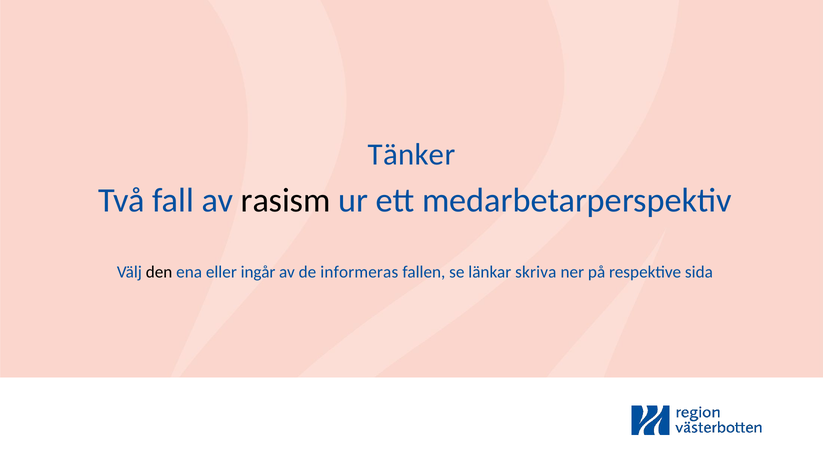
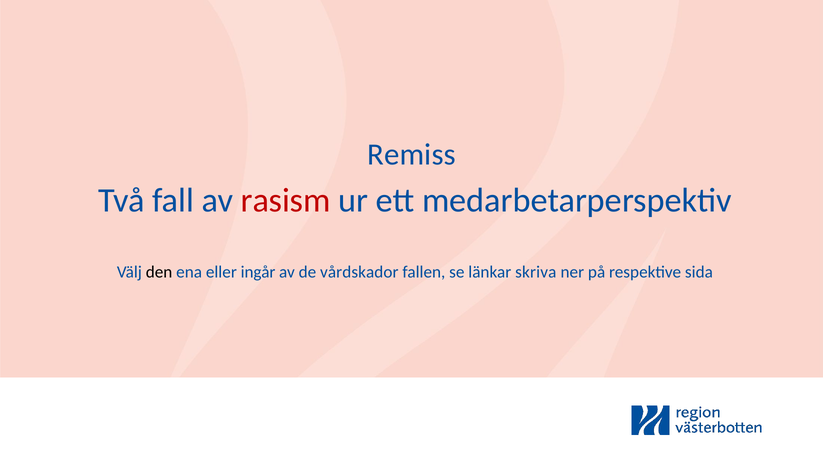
Tänker: Tänker -> Remiss
rasism colour: black -> red
informeras: informeras -> vårdskador
